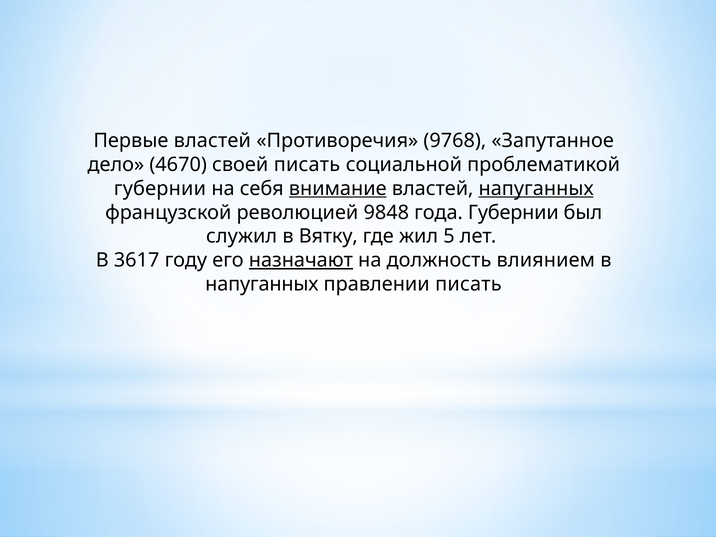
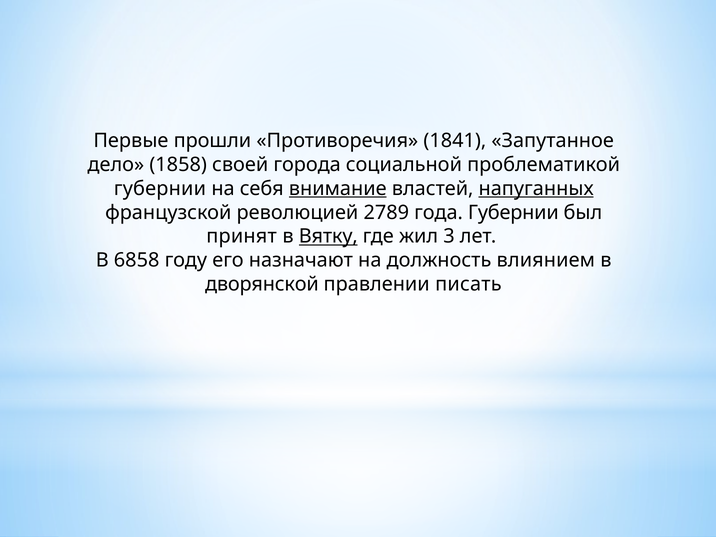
Первые властей: властей -> прошли
9768: 9768 -> 1841
4670: 4670 -> 1858
своей писать: писать -> города
9848: 9848 -> 2789
служил: служил -> принят
Вятку underline: none -> present
5: 5 -> 3
3617: 3617 -> 6858
назначают underline: present -> none
напуганных at (262, 284): напуганных -> дворянской
